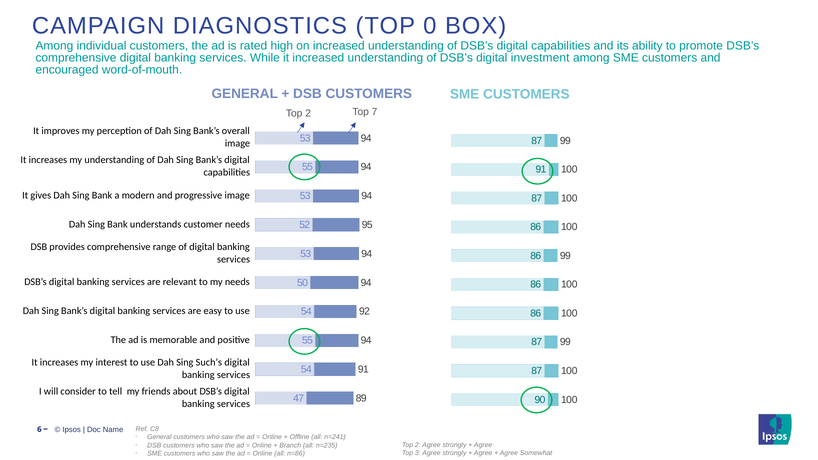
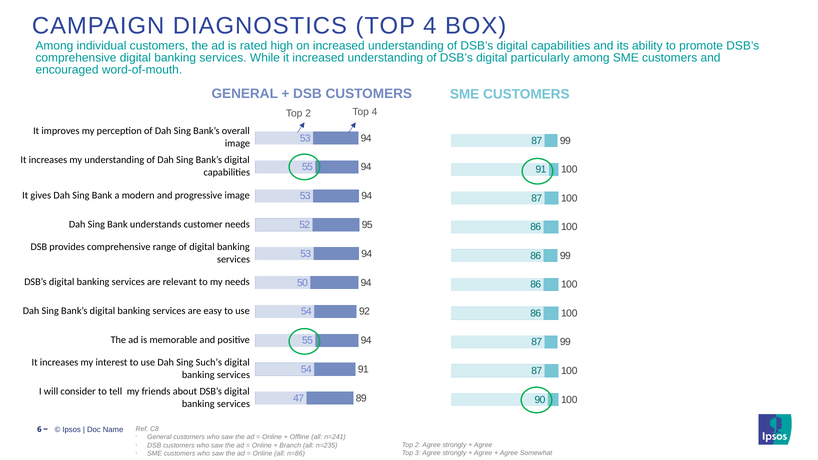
DIAGNOSTICS TOP 0: 0 -> 4
investment: investment -> particularly
7 at (375, 112): 7 -> 4
